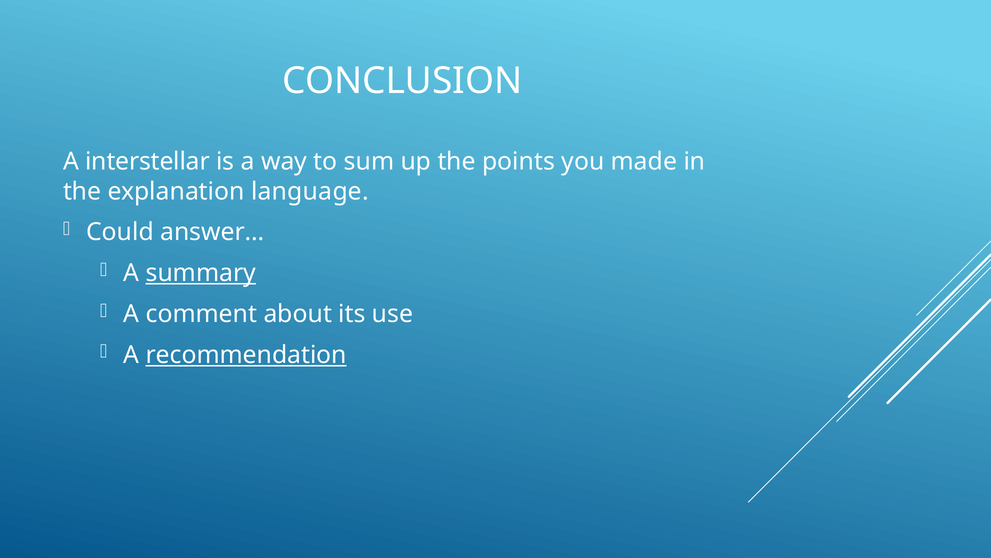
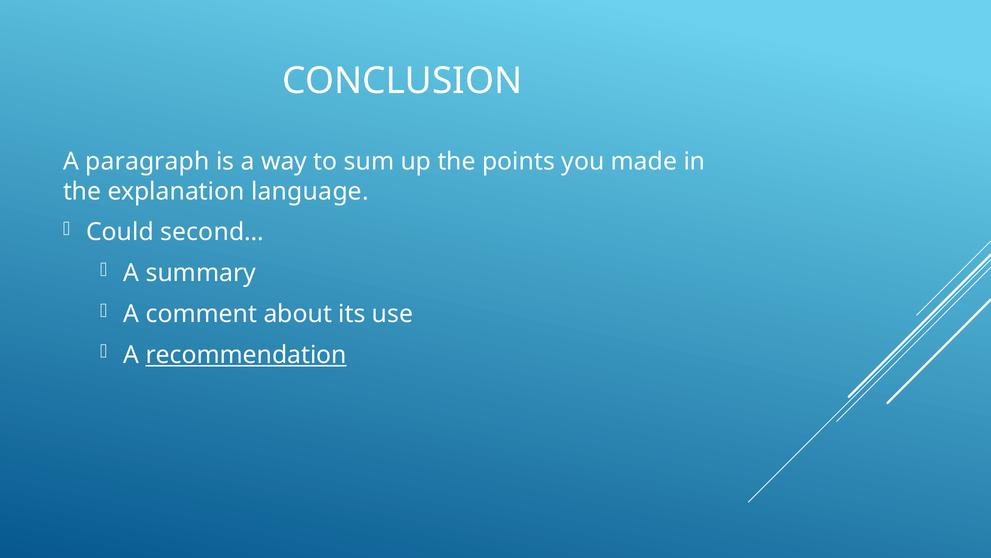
interstellar: interstellar -> paragraph
answer…: answer… -> second…
summary underline: present -> none
